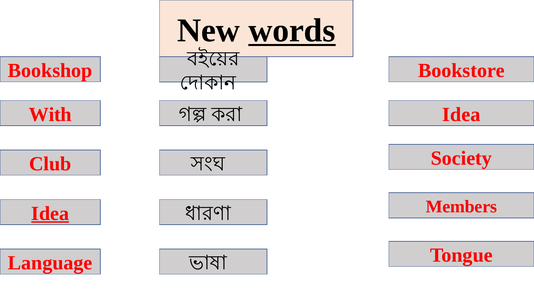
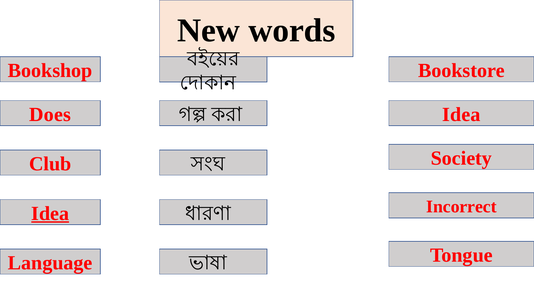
words underline: present -> none
With: With -> Does
Members: Members -> Incorrect
